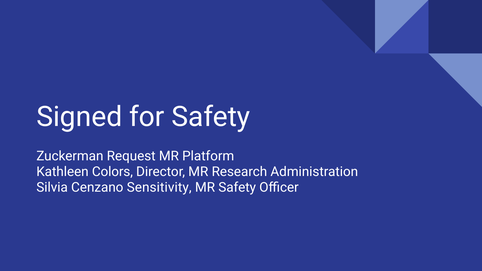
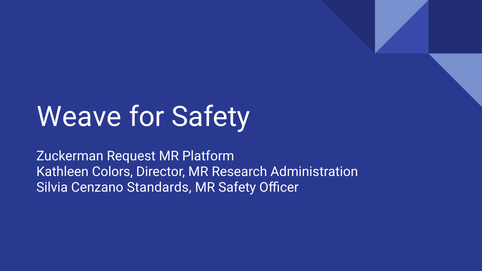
Signed: Signed -> Weave
Sensitivity: Sensitivity -> Standards
